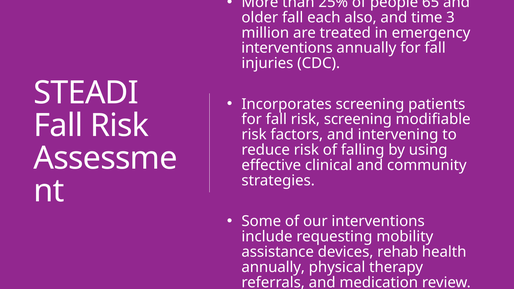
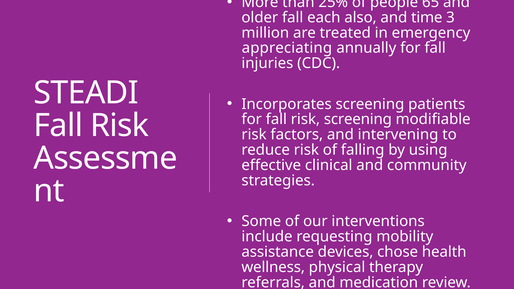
interventions at (287, 48): interventions -> appreciating
rehab: rehab -> chose
annually at (273, 267): annually -> wellness
